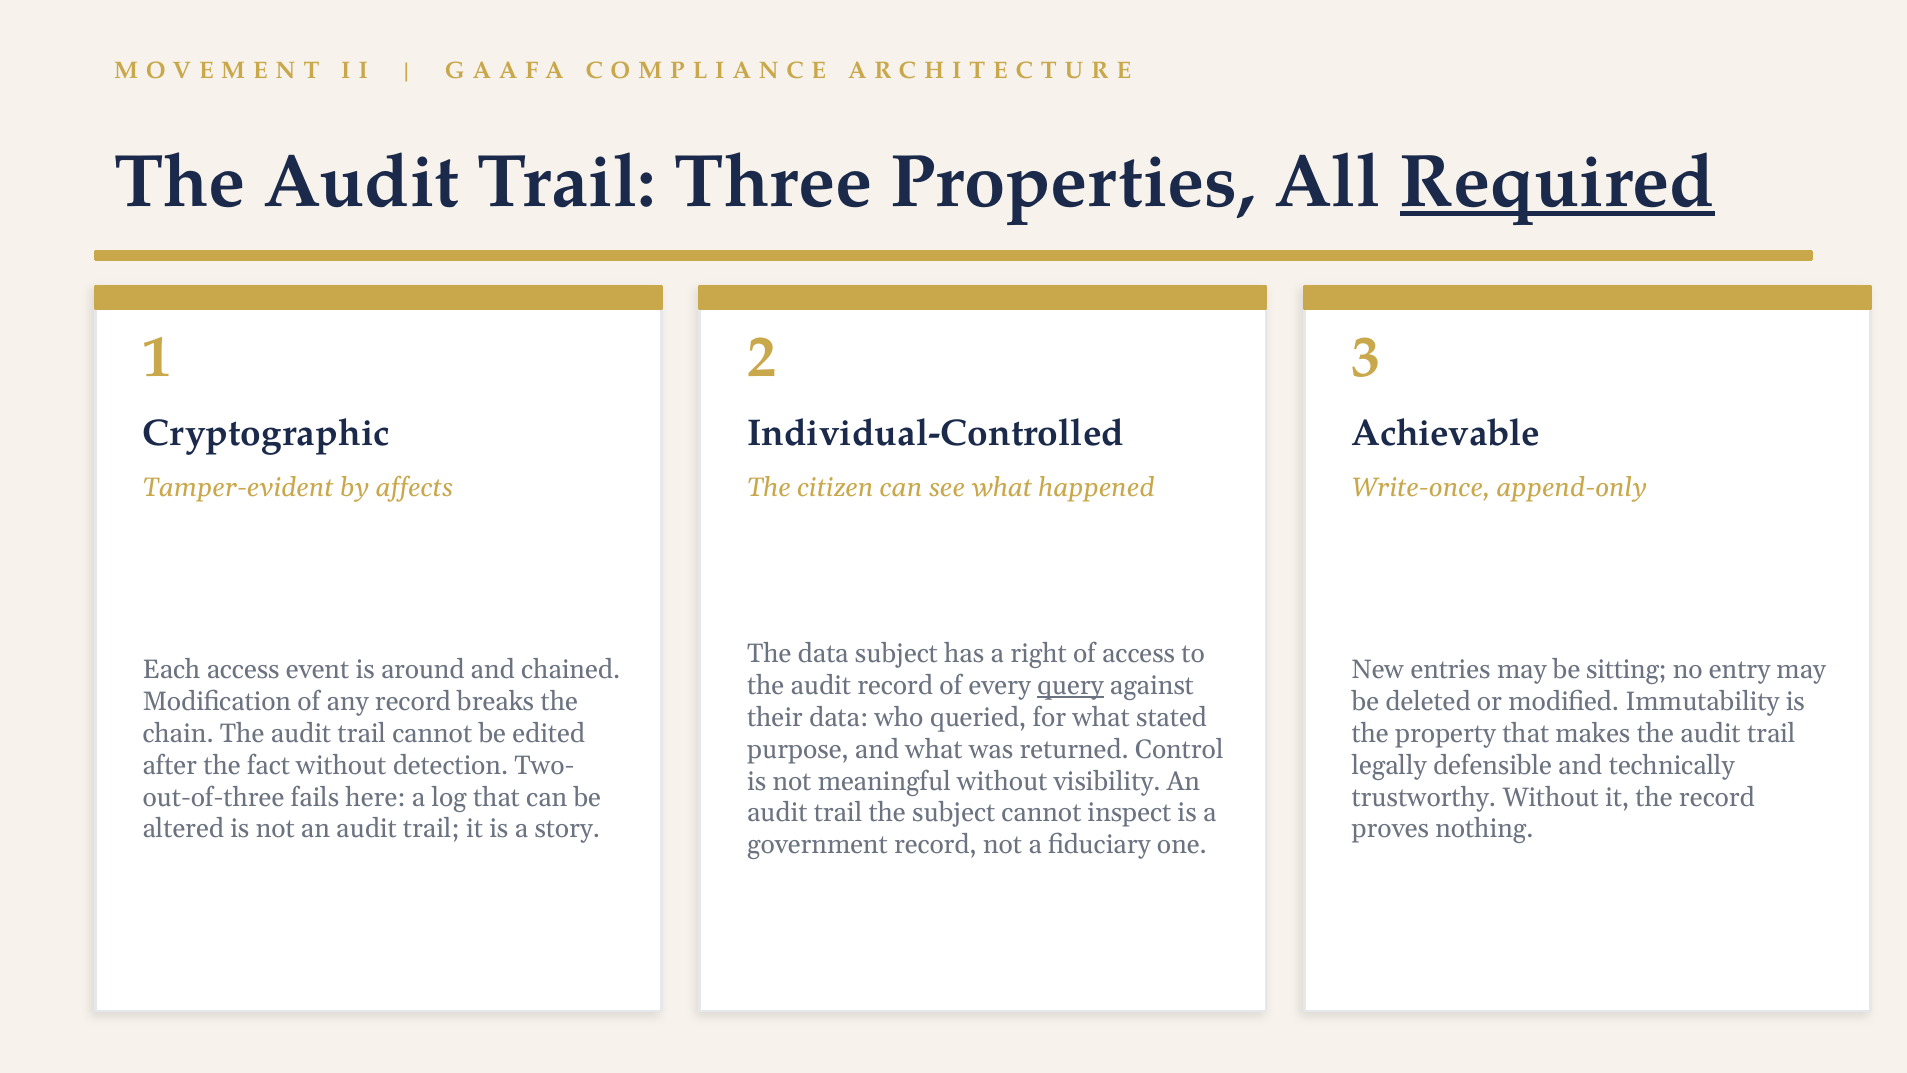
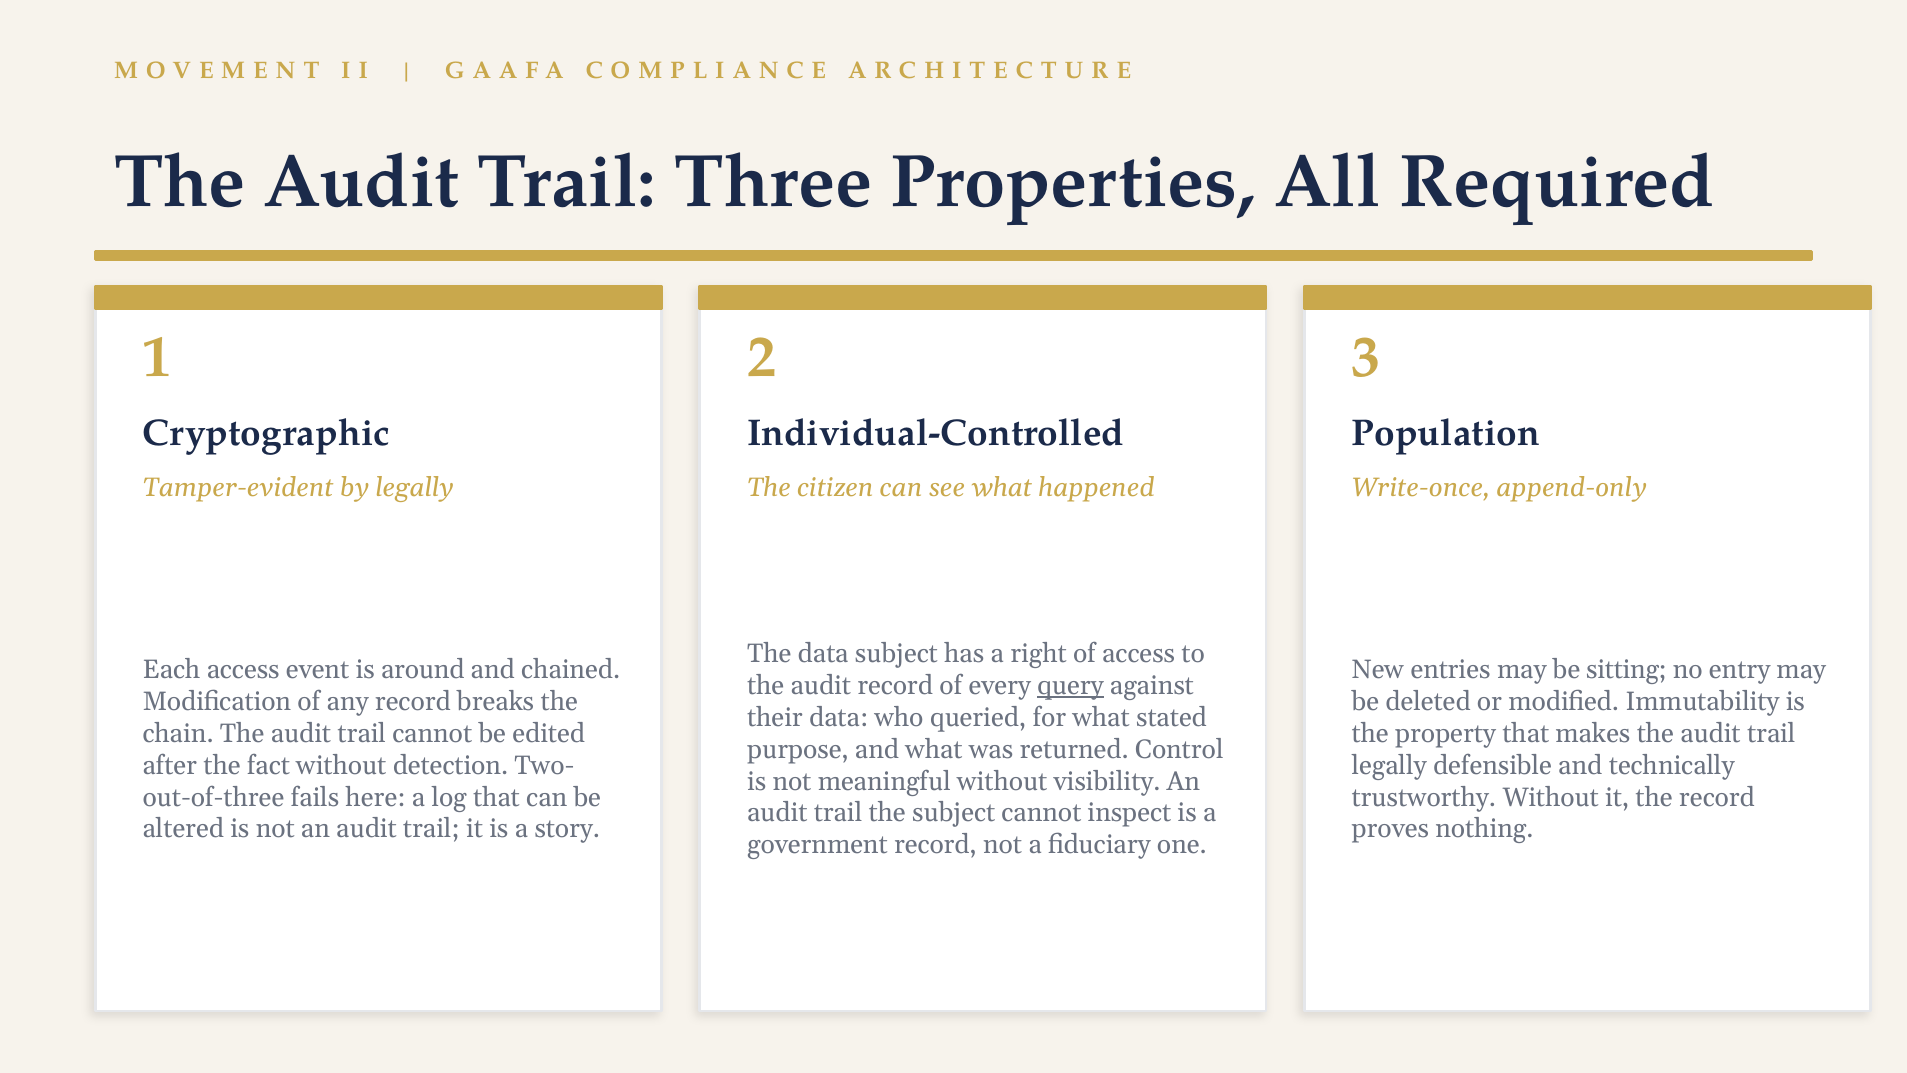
Required underline: present -> none
Achievable: Achievable -> Population
by affects: affects -> legally
